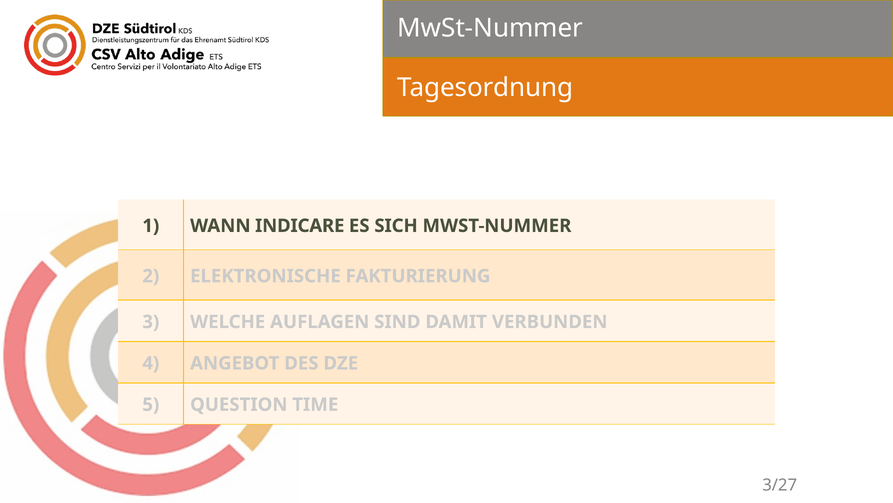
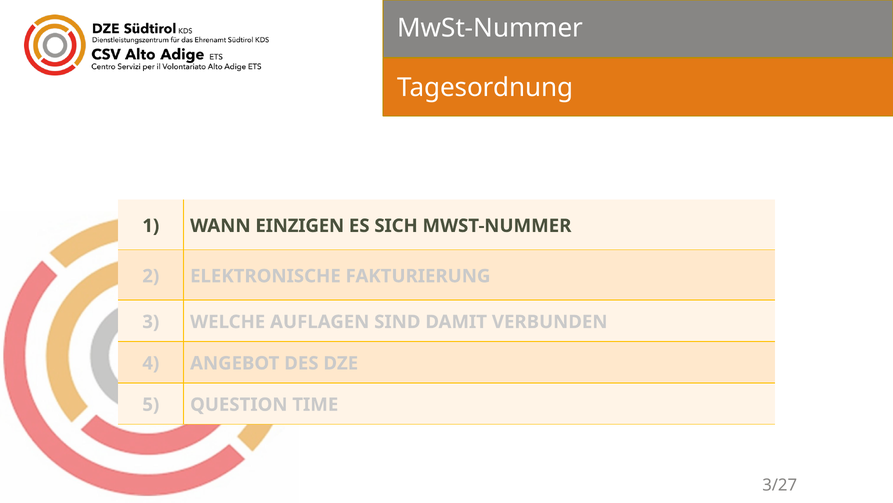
INDICARE: INDICARE -> EINZIGEN
